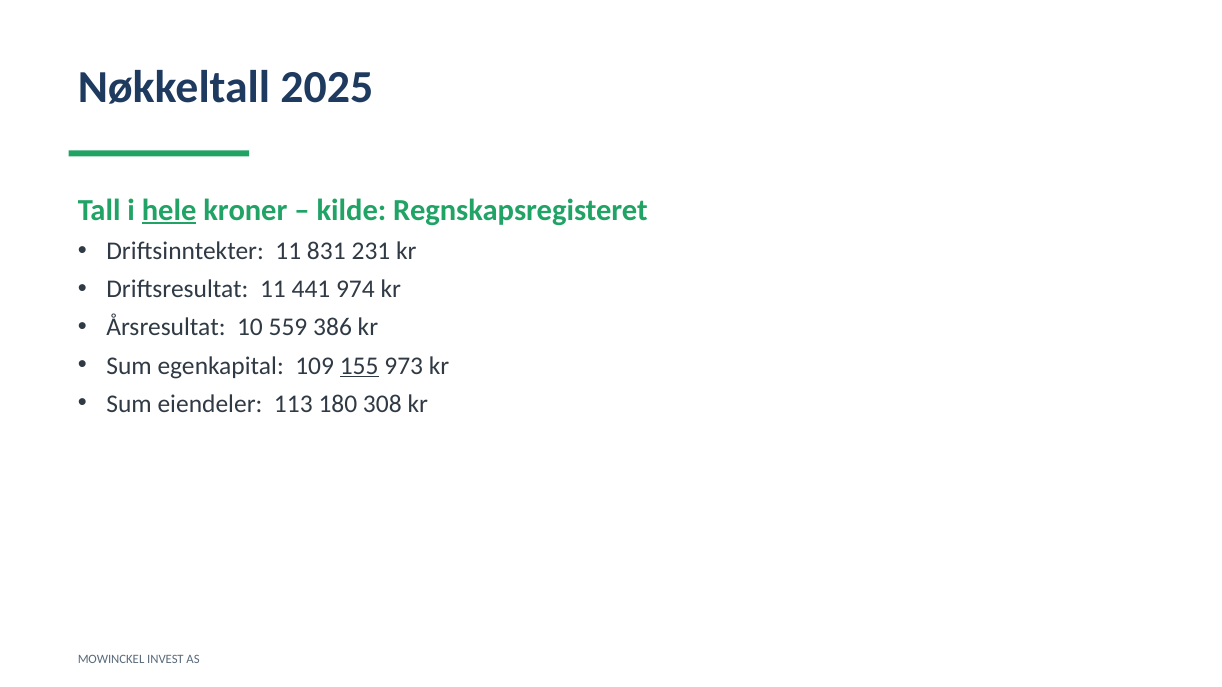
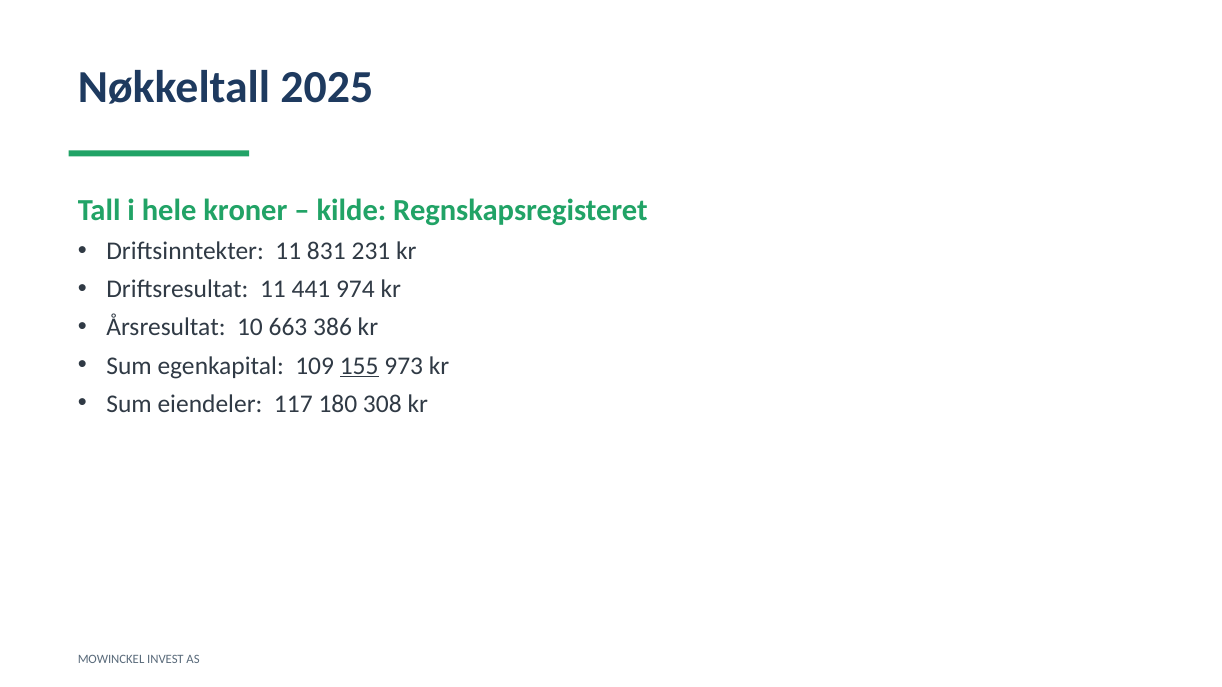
hele underline: present -> none
559: 559 -> 663
113: 113 -> 117
